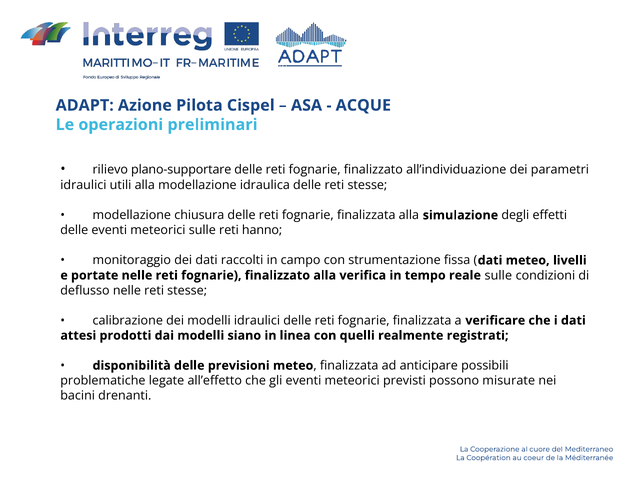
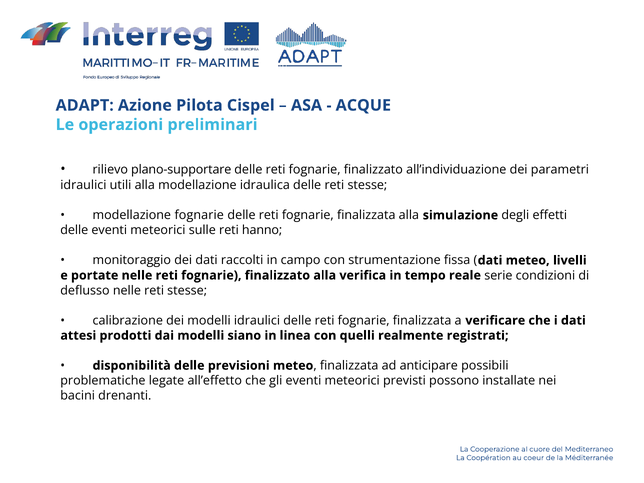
modellazione chiusura: chiusura -> fognarie
reale sulle: sulle -> serie
misurate: misurate -> installate
